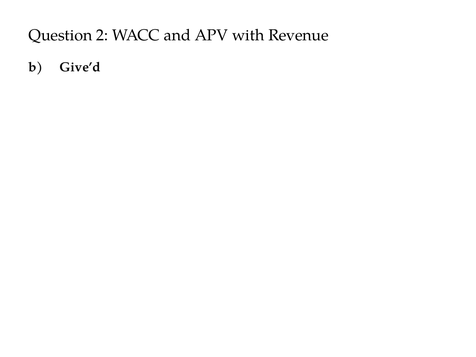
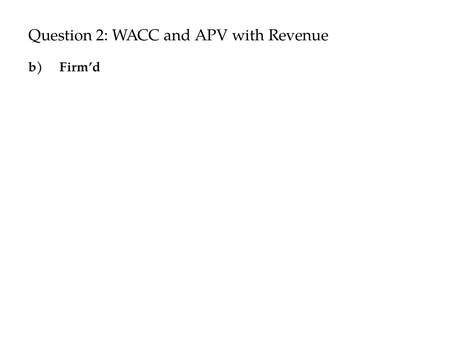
Give’d: Give’d -> Firm’d
